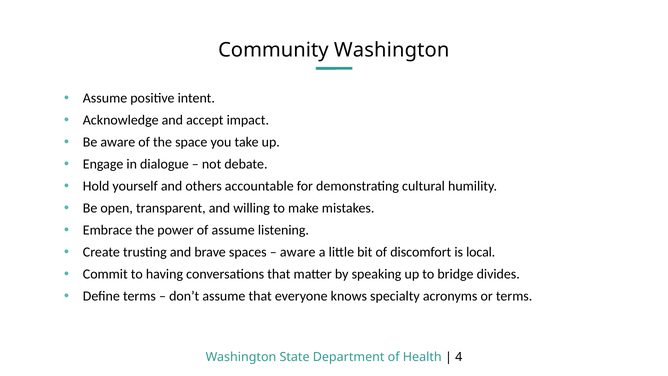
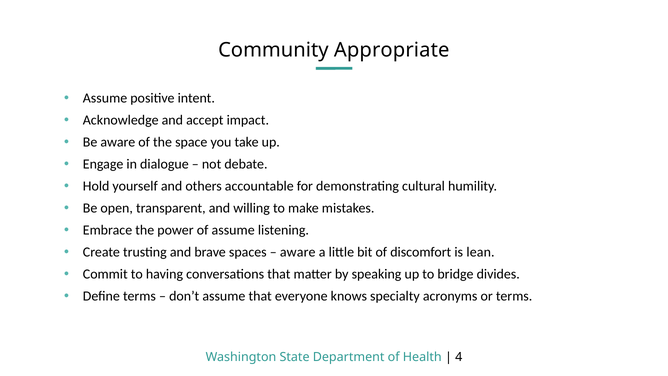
Community Washington: Washington -> Appropriate
local: local -> lean
